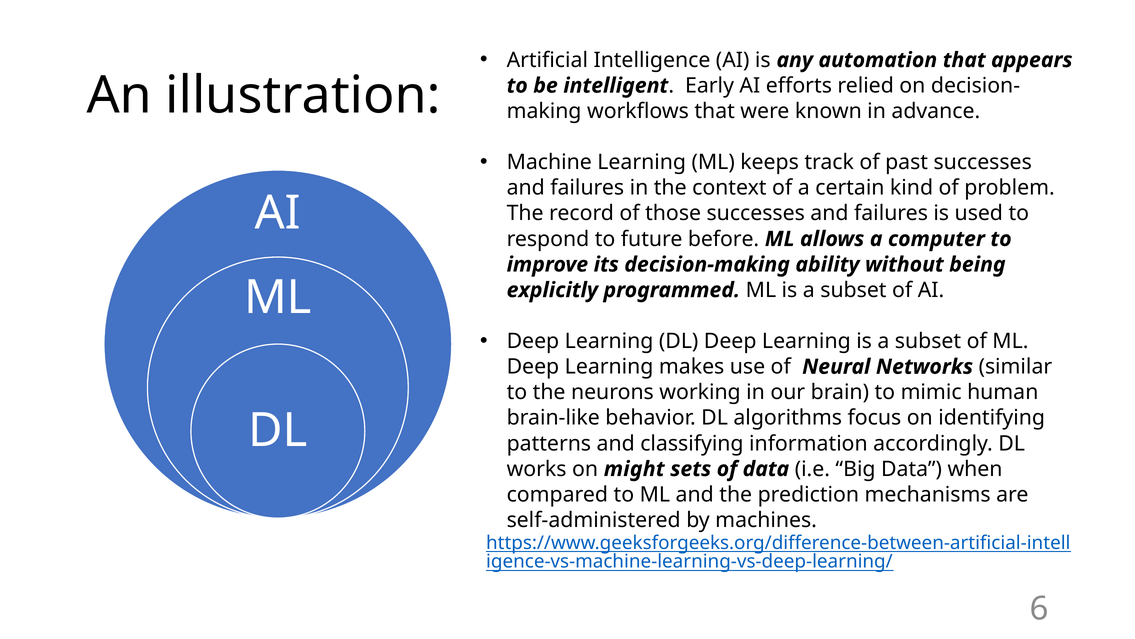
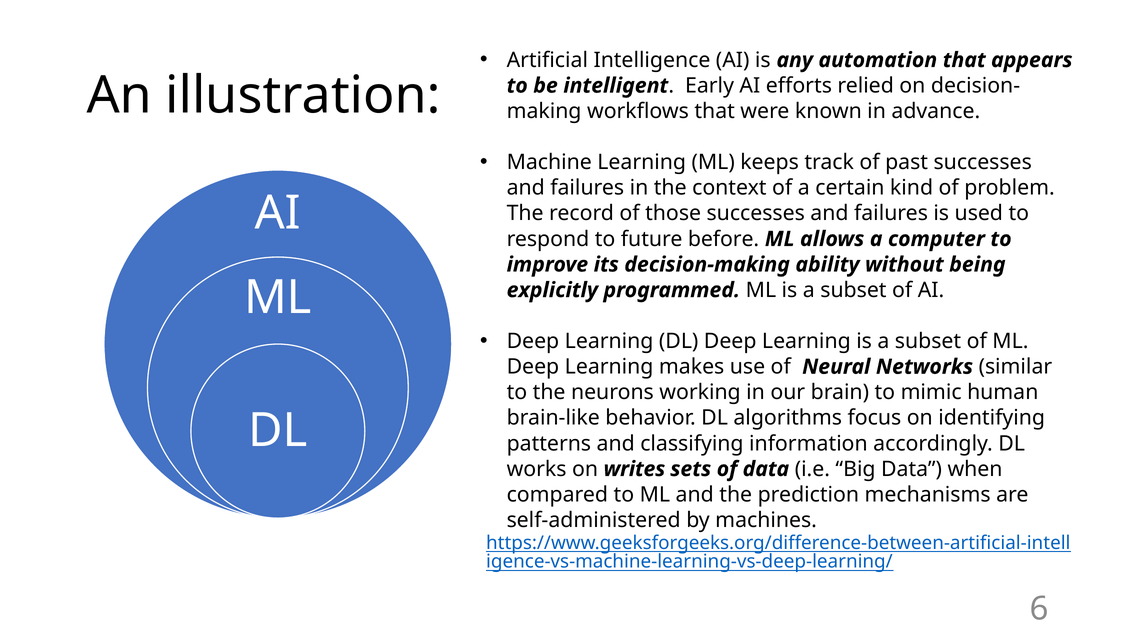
might: might -> writes
